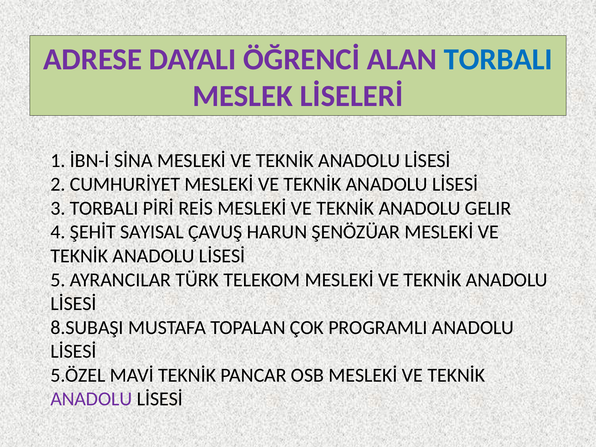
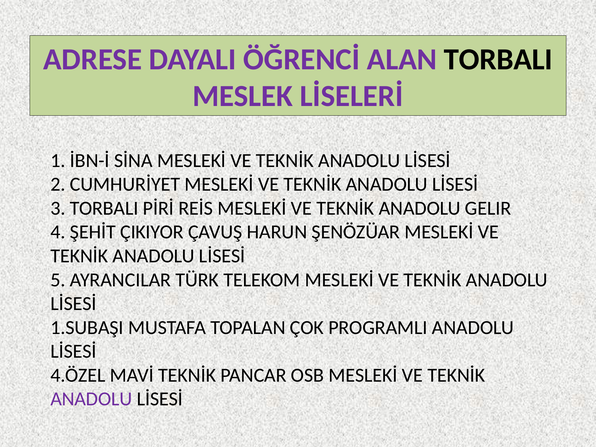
TORBALI at (498, 59) colour: blue -> black
SAYISAL: SAYISAL -> ÇIKIYOR
8.SUBAŞI: 8.SUBAŞI -> 1.SUBAŞI
5.ÖZEL: 5.ÖZEL -> 4.ÖZEL
